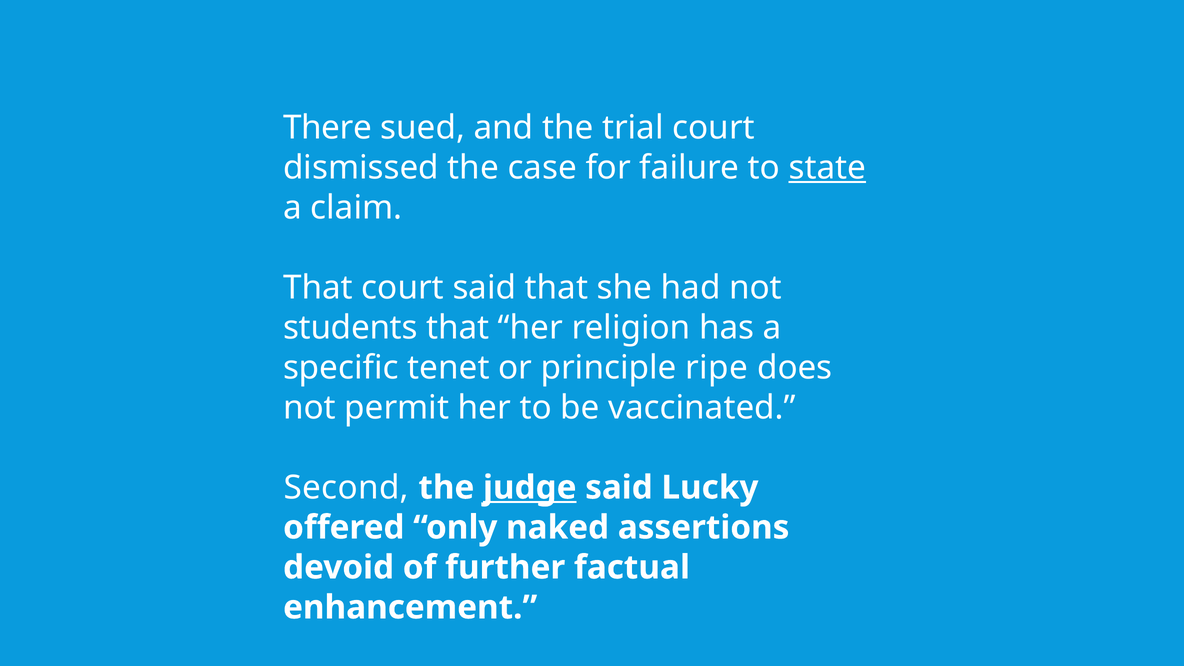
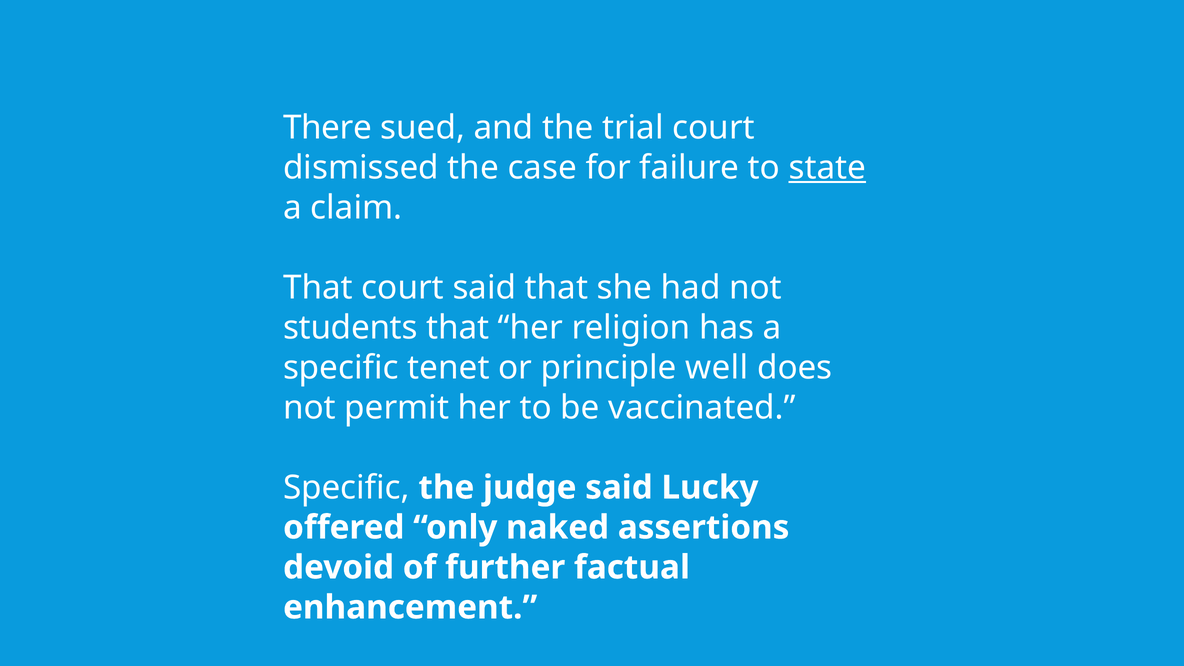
ripe: ripe -> well
Second at (346, 488): Second -> Specific
judge underline: present -> none
